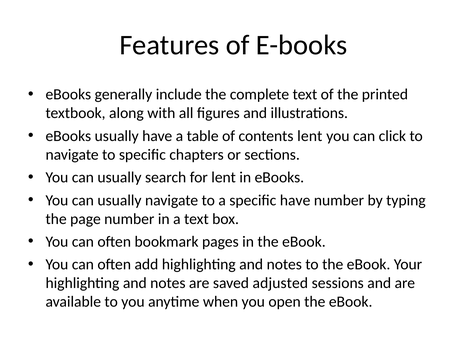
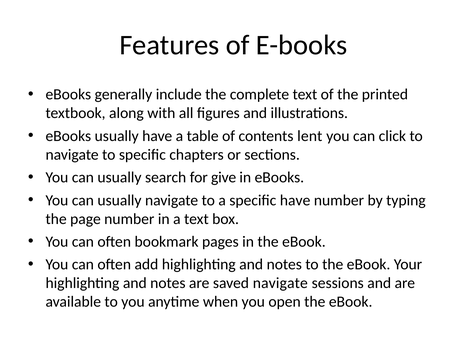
for lent: lent -> give
saved adjusted: adjusted -> navigate
